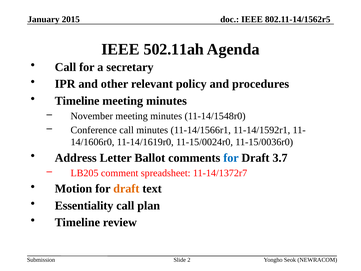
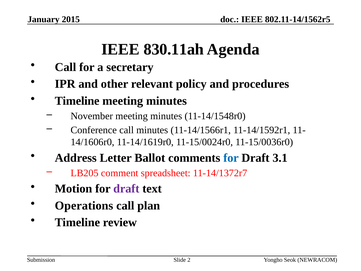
502.11ah: 502.11ah -> 830.11ah
3.7: 3.7 -> 3.1
draft at (126, 189) colour: orange -> purple
Essentiality: Essentiality -> Operations
